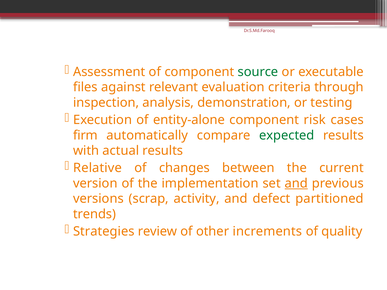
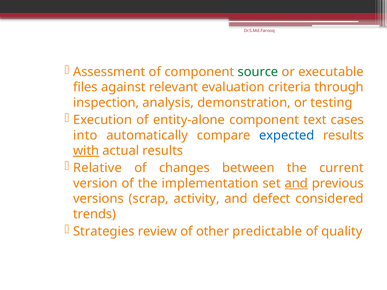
risk: risk -> text
firm: firm -> into
expected colour: green -> blue
with underline: none -> present
partitioned: partitioned -> considered
increments: increments -> predictable
